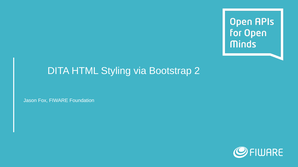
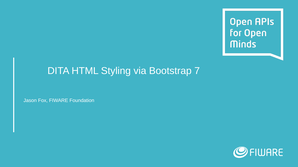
2: 2 -> 7
